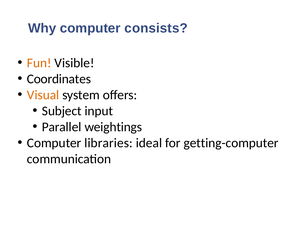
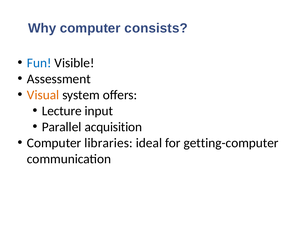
Fun colour: orange -> blue
Coordinates: Coordinates -> Assessment
Subject: Subject -> Lecture
weightings: weightings -> acquisition
